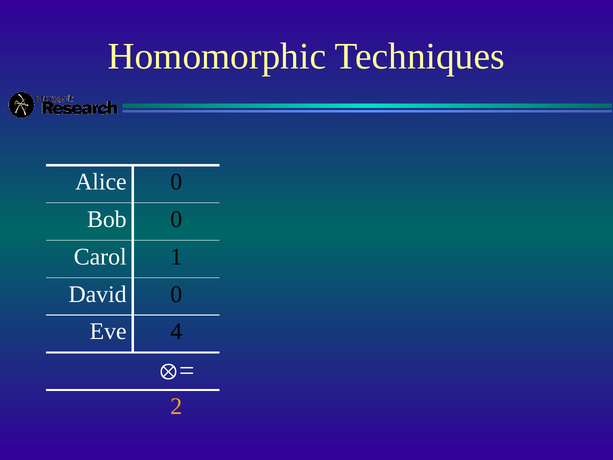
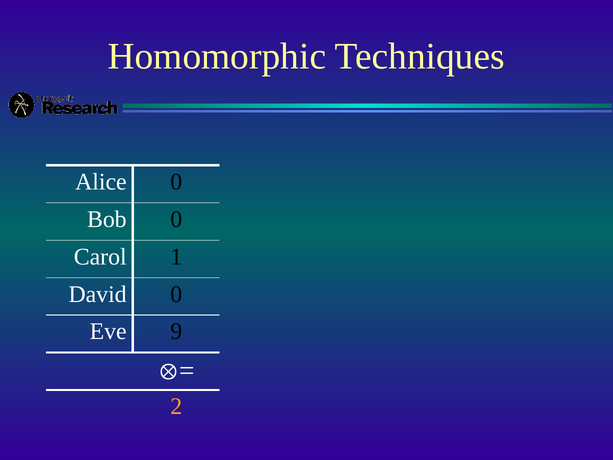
4: 4 -> 9
